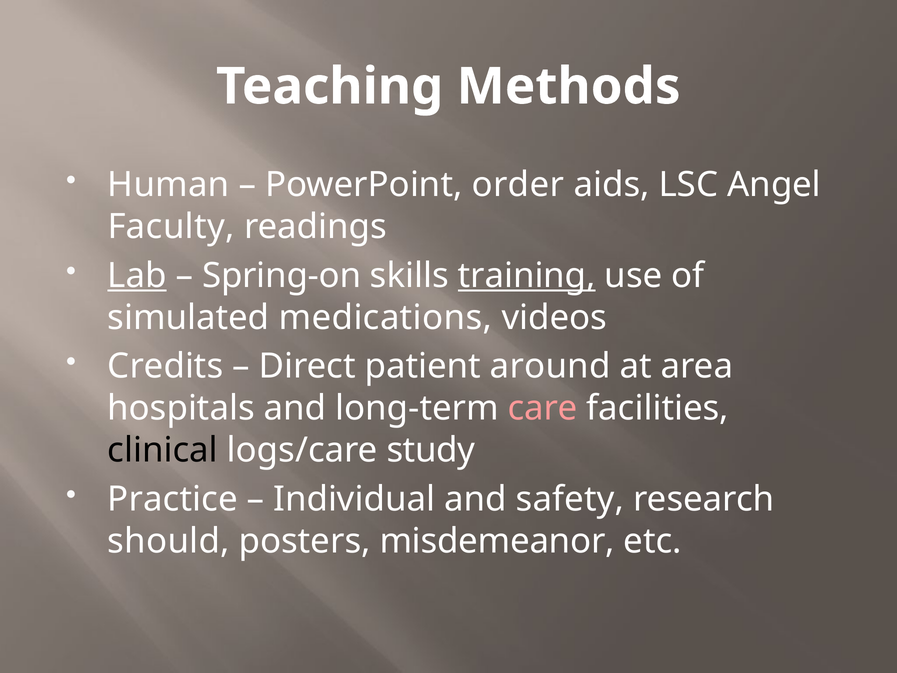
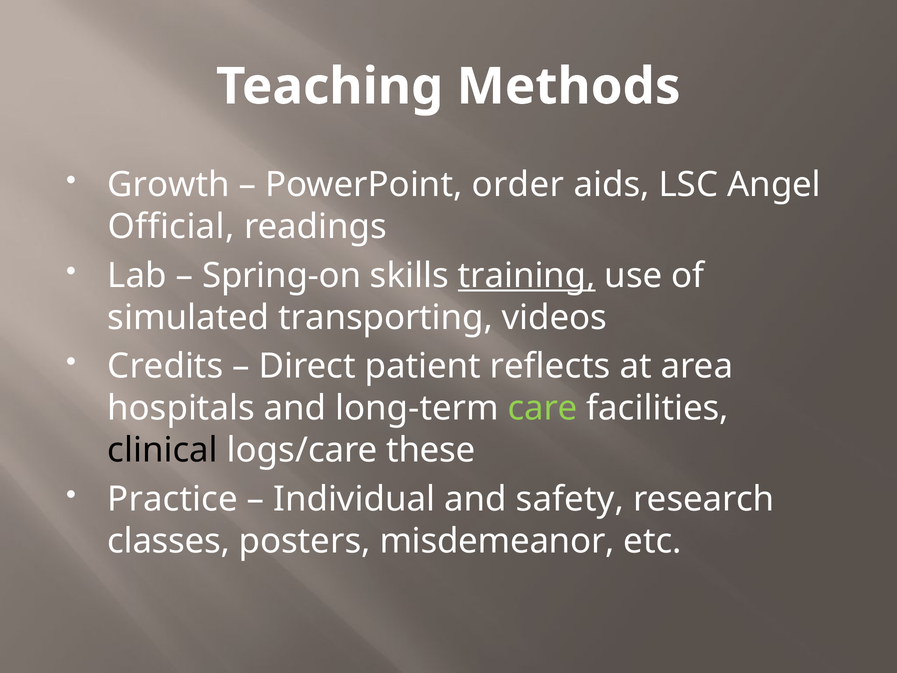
Human: Human -> Growth
Faculty: Faculty -> Official
Lab underline: present -> none
medications: medications -> transporting
around: around -> reflects
care colour: pink -> light green
study: study -> these
should: should -> classes
